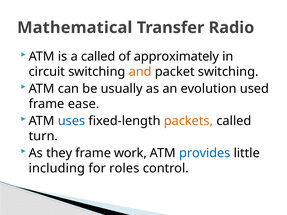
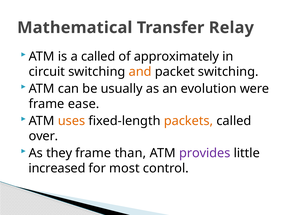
Radio: Radio -> Relay
used: used -> were
uses colour: blue -> orange
turn: turn -> over
work: work -> than
provides colour: blue -> purple
including: including -> increased
roles: roles -> most
